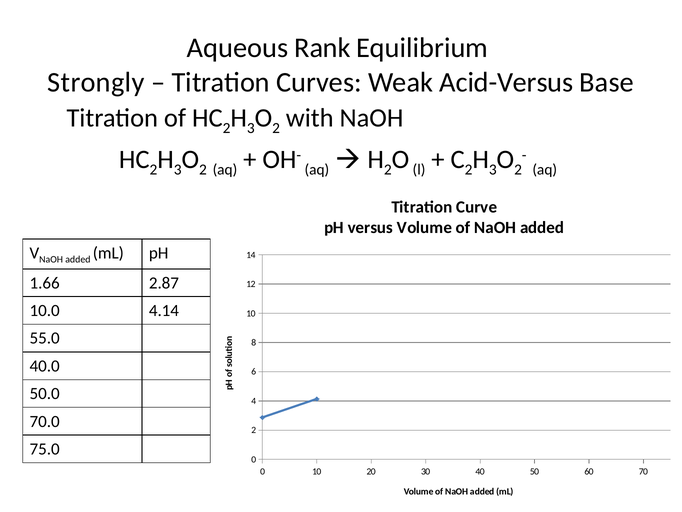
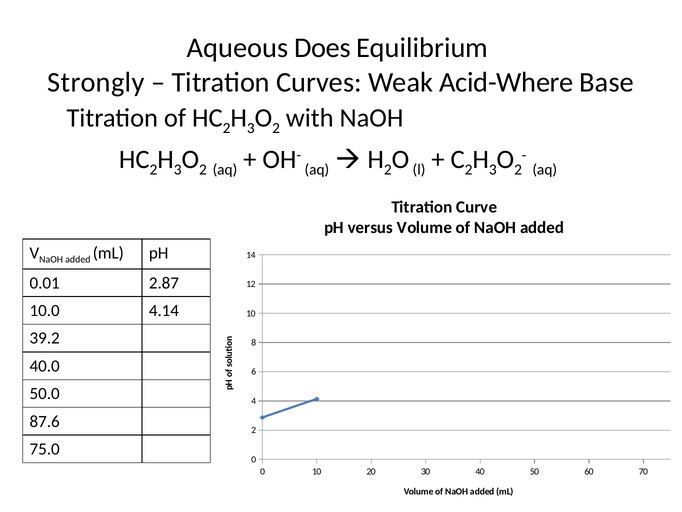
Rank: Rank -> Does
Acid-Versus: Acid-Versus -> Acid-Where
1.66: 1.66 -> 0.01
55.0: 55.0 -> 39.2
70.0: 70.0 -> 87.6
